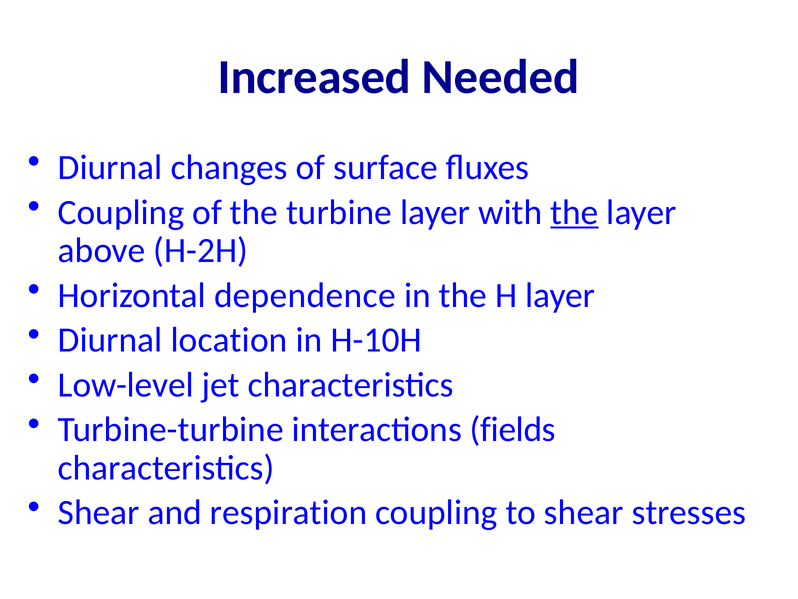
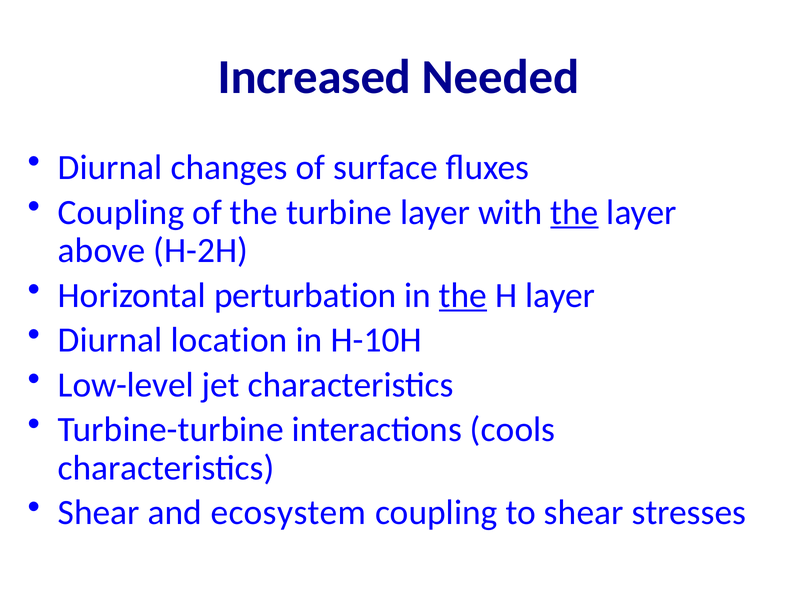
dependence: dependence -> perturbation
the at (463, 295) underline: none -> present
fields: fields -> cools
respiration: respiration -> ecosystem
